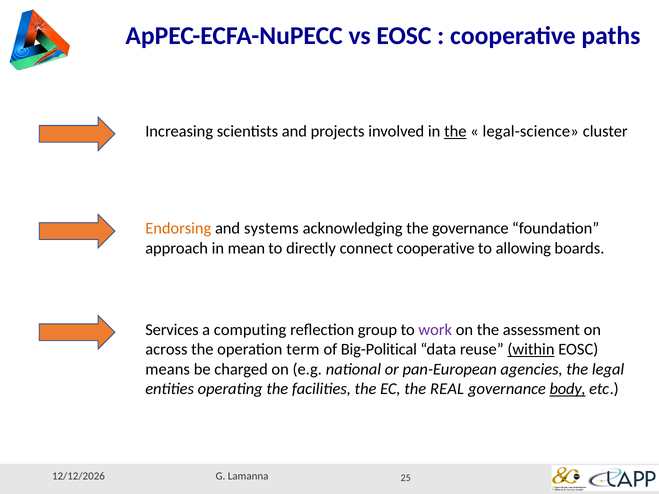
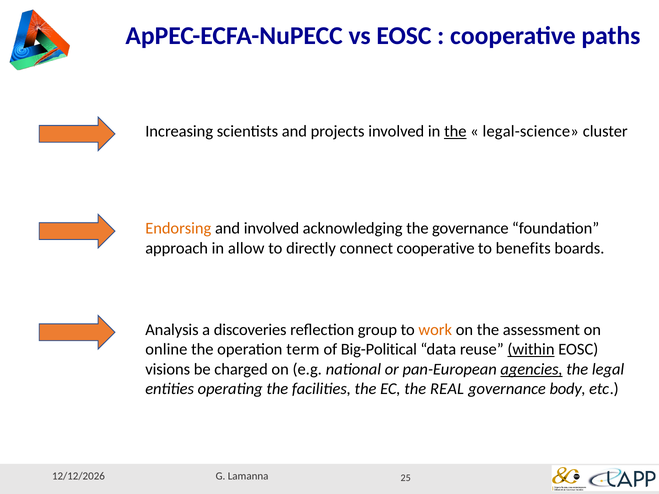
and systems: systems -> involved
mean: mean -> allow
allowing: allowing -> benefits
Services: Services -> Analysis
computing: computing -> discoveries
work colour: purple -> orange
across: across -> online
means: means -> visions
agencies underline: none -> present
body underline: present -> none
